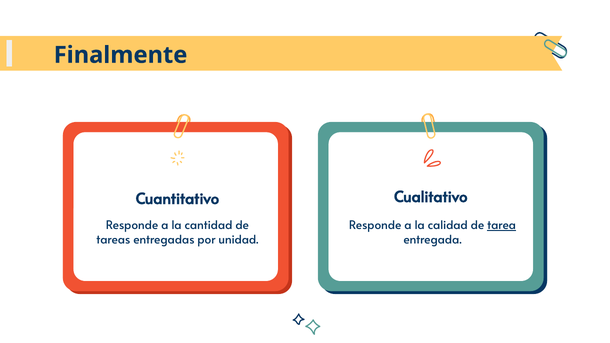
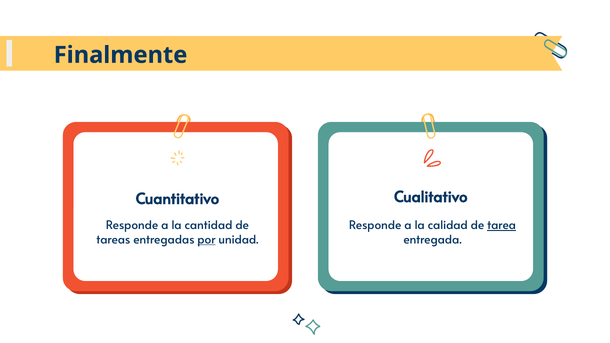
por underline: none -> present
